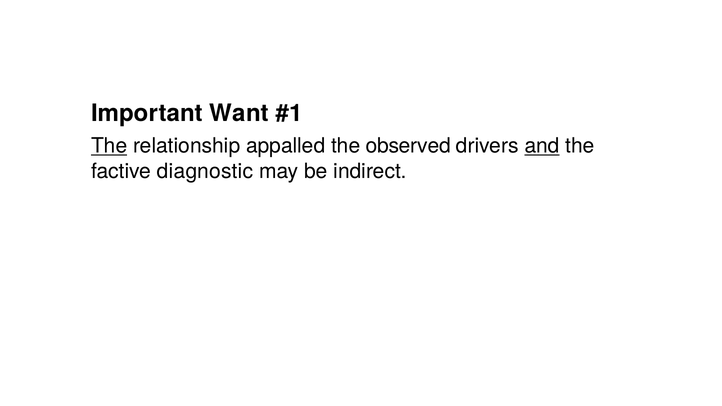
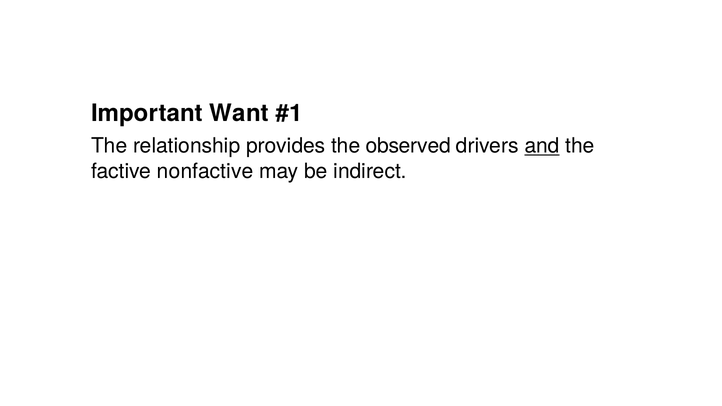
The at (109, 146) underline: present -> none
appalled: appalled -> provides
diagnostic: diagnostic -> nonfactive
